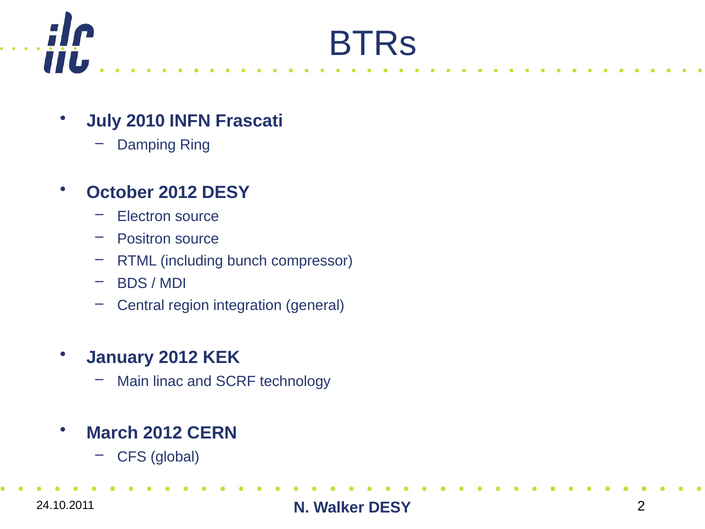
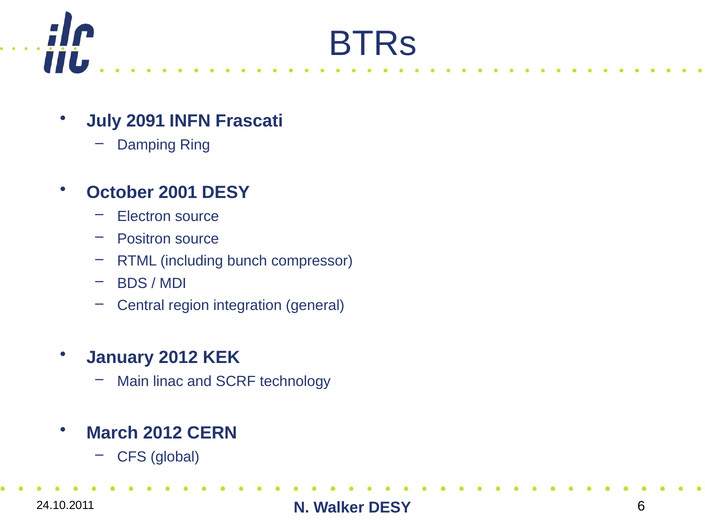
2010: 2010 -> 2091
October 2012: 2012 -> 2001
2: 2 -> 6
